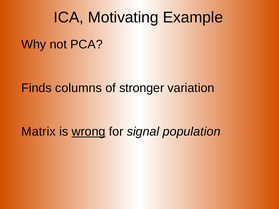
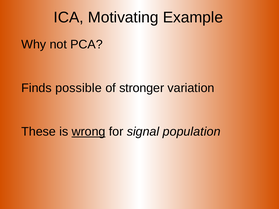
columns: columns -> possible
Matrix: Matrix -> These
